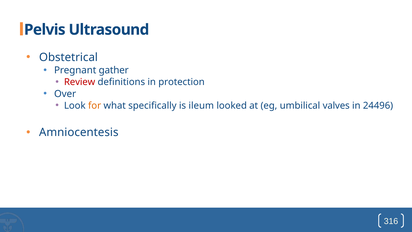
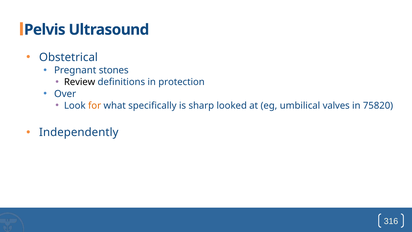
gather: gather -> stones
Review colour: red -> black
ileum: ileum -> sharp
24496: 24496 -> 75820
Amniocentesis: Amniocentesis -> Independently
